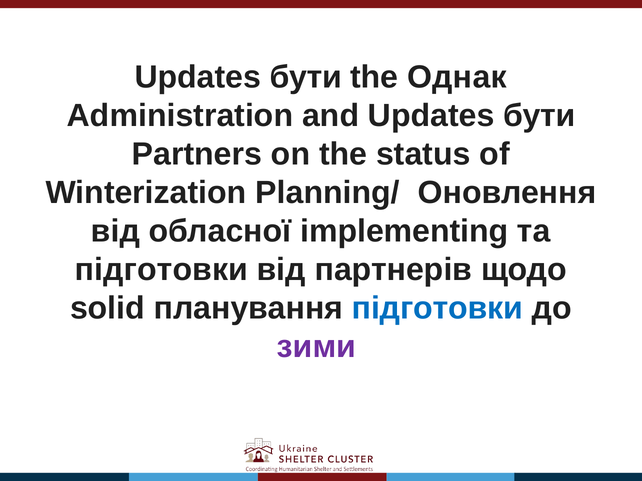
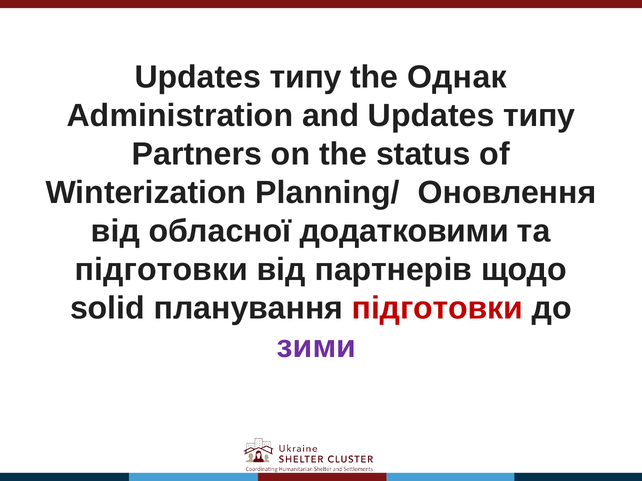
бути at (306, 77): бути -> типу
and Updates бути: бути -> типу
implementing: implementing -> додатковими
підготовки at (437, 308) colour: blue -> red
